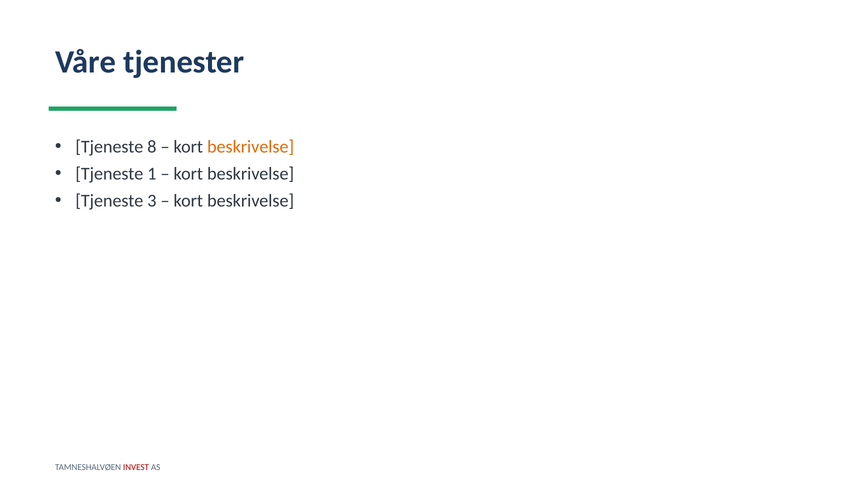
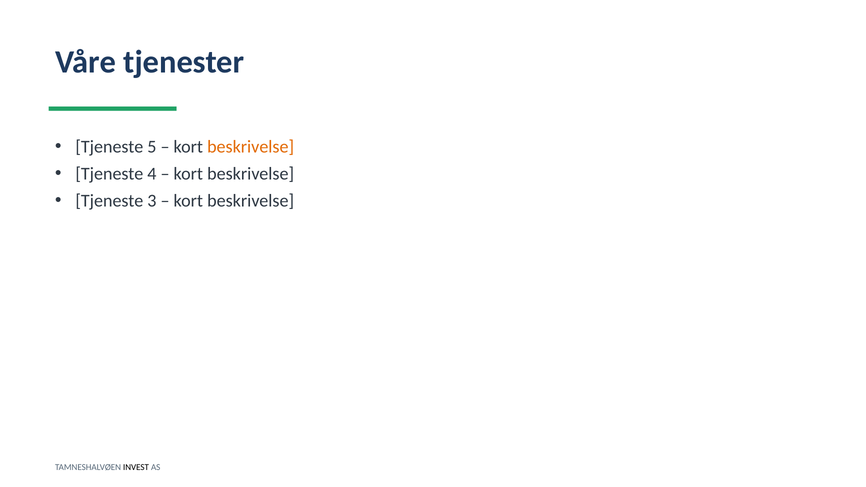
8: 8 -> 5
1: 1 -> 4
INVEST colour: red -> black
